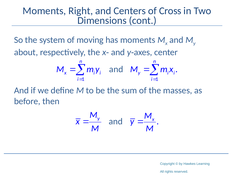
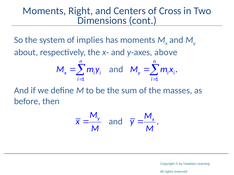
moving: moving -> implies
center: center -> above
